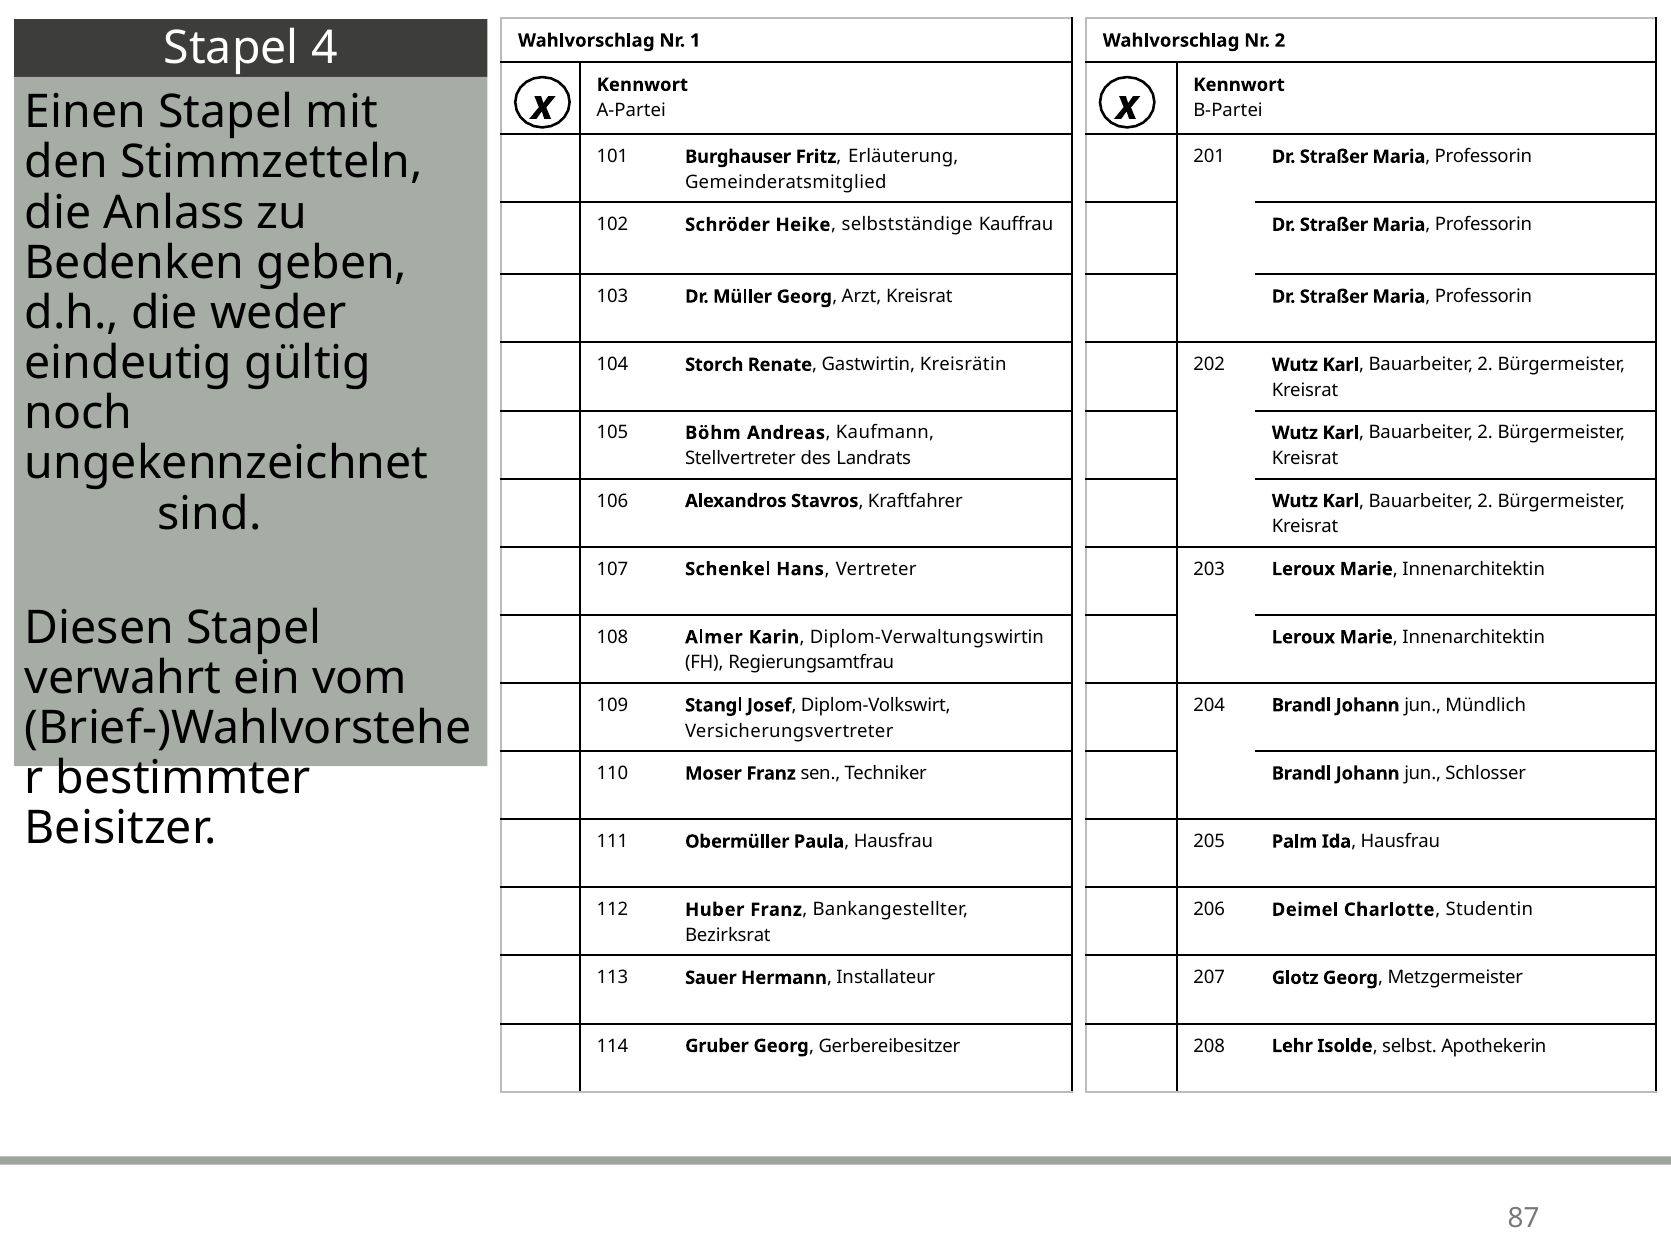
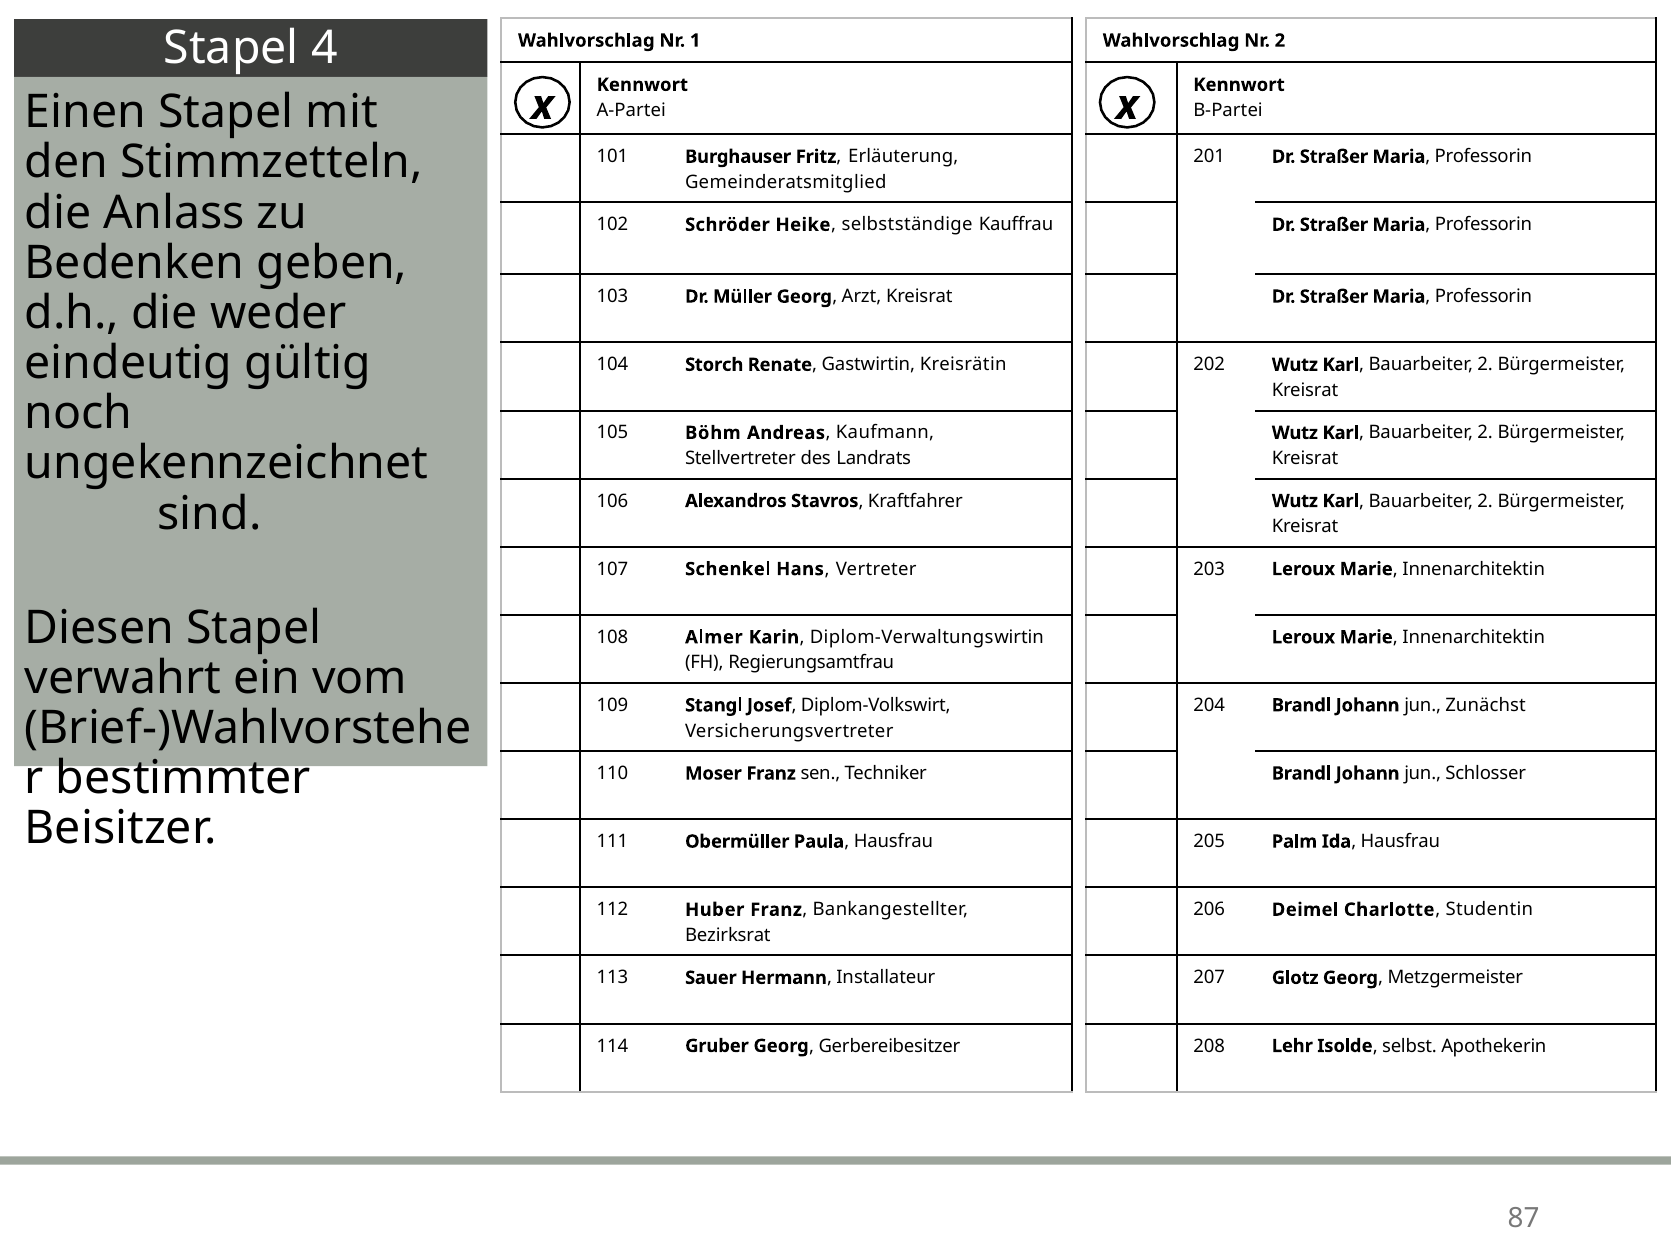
Mündlich: Mündlich -> Zunächst
